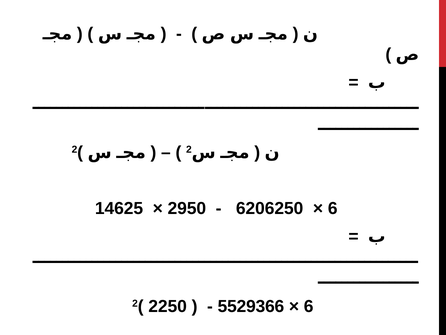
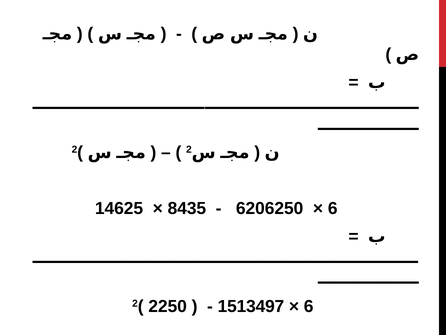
2950: 2950 -> 8435
5529366: 5529366 -> 1513497
